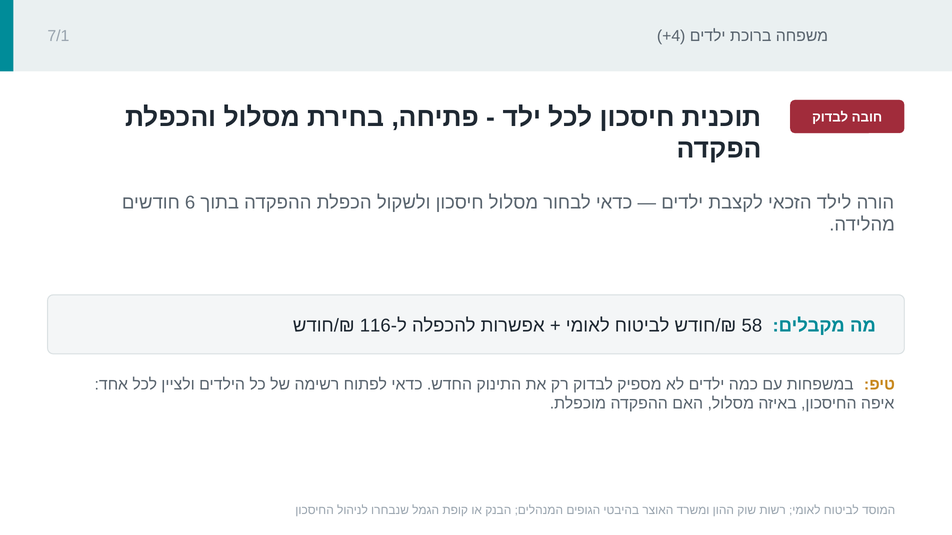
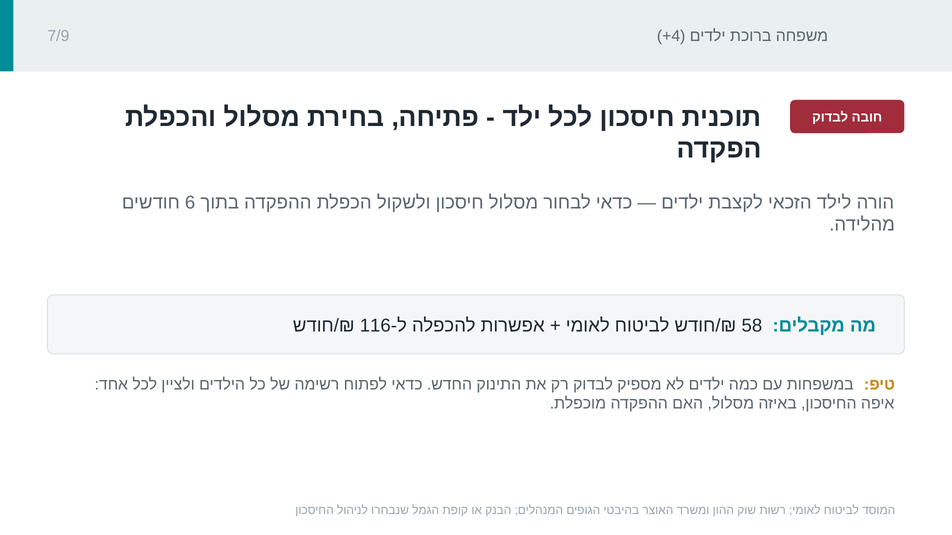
7/1: 7/1 -> 7/9
